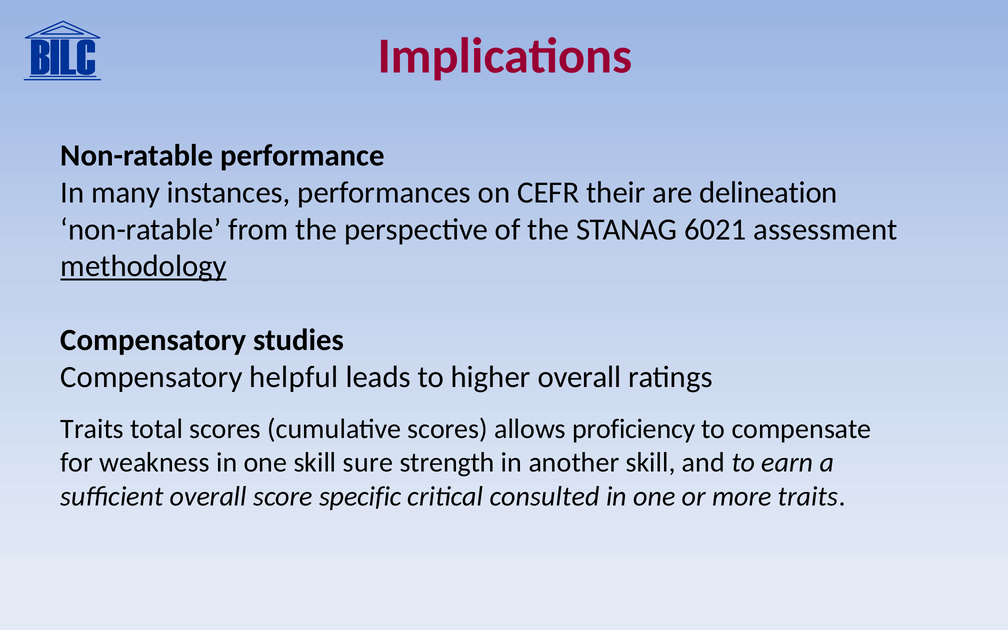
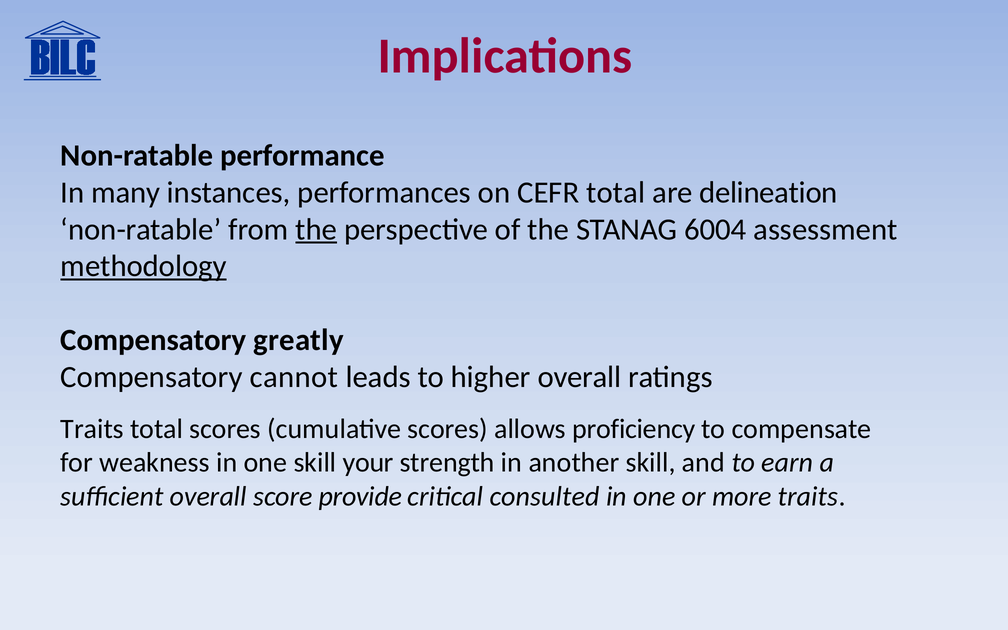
CEFR their: their -> total
the at (316, 229) underline: none -> present
6021: 6021 -> 6004
studies: studies -> greatly
helpful: helpful -> cannot
sure: sure -> your
specific: specific -> provide
